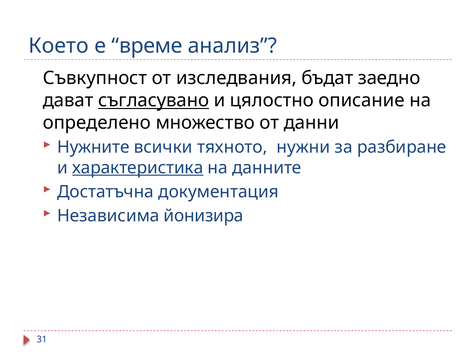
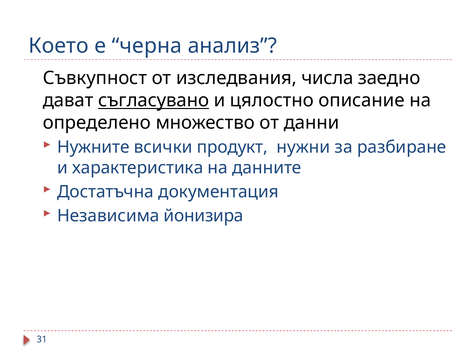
време: време -> черна
бъдат: бъдат -> числа
тяхното: тяхното -> продукт
характеристика underline: present -> none
